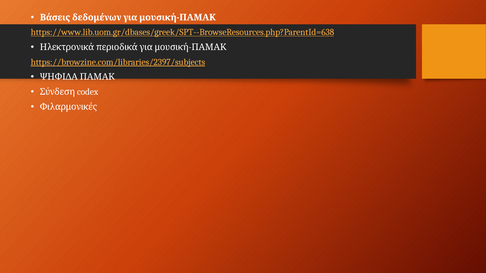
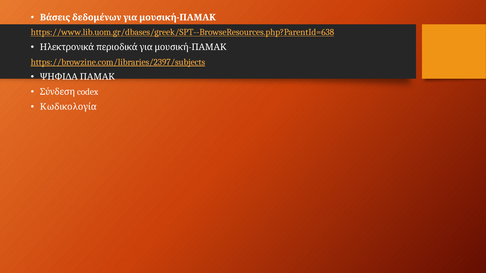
Φιλαρμονικές: Φιλαρμονικές -> Κωδικολογία
